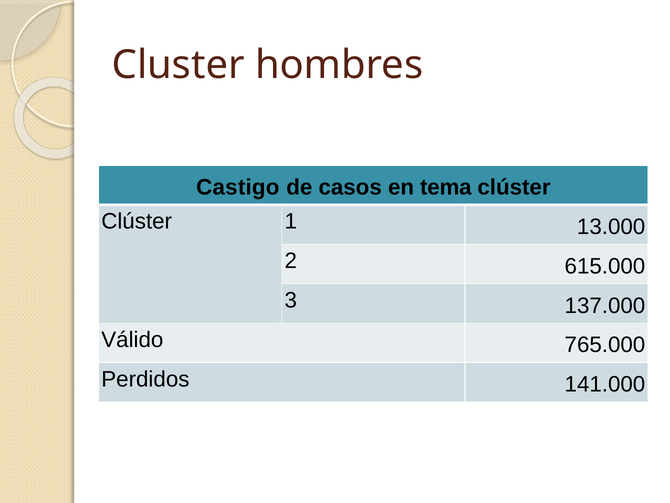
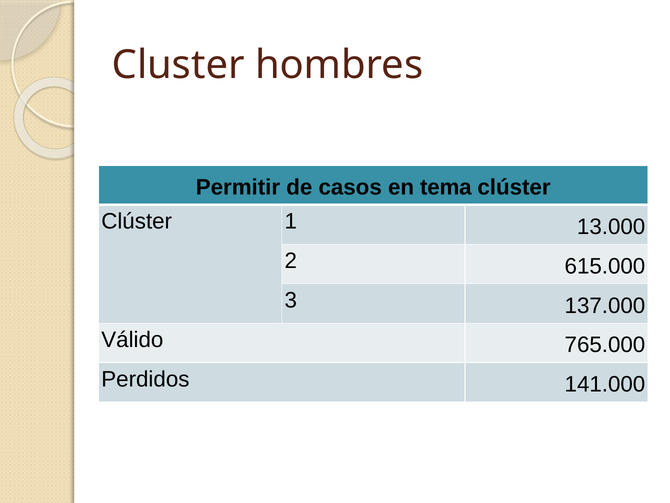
Castigo: Castigo -> Permitir
